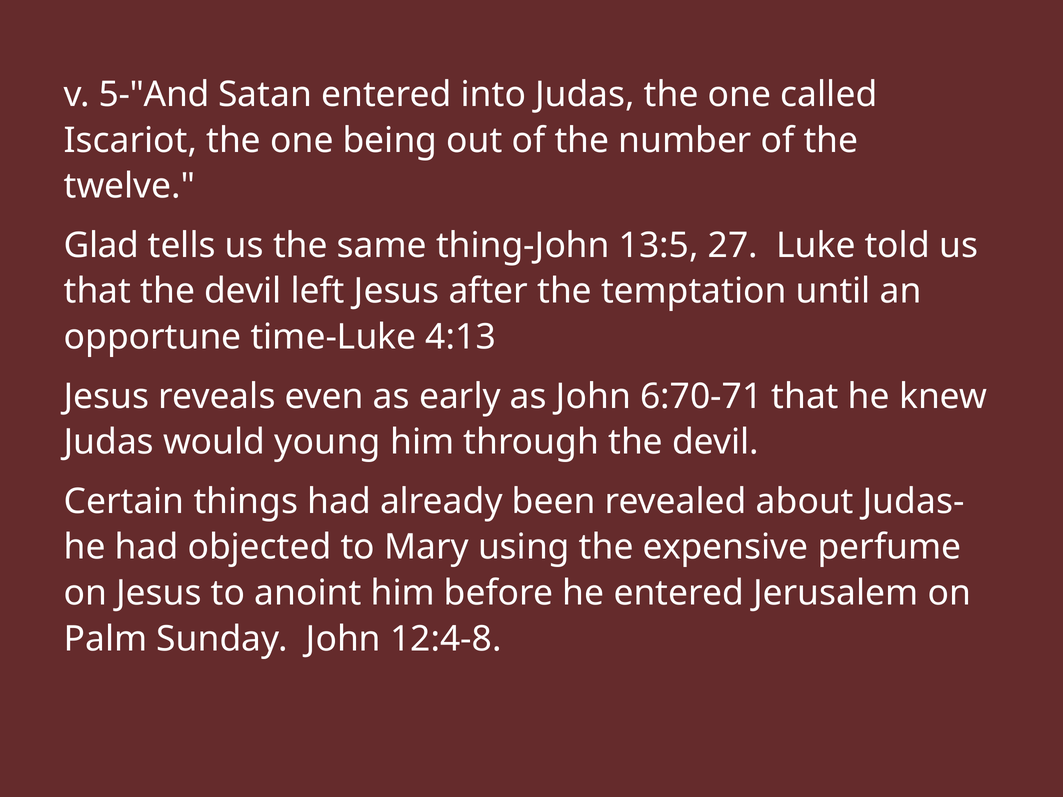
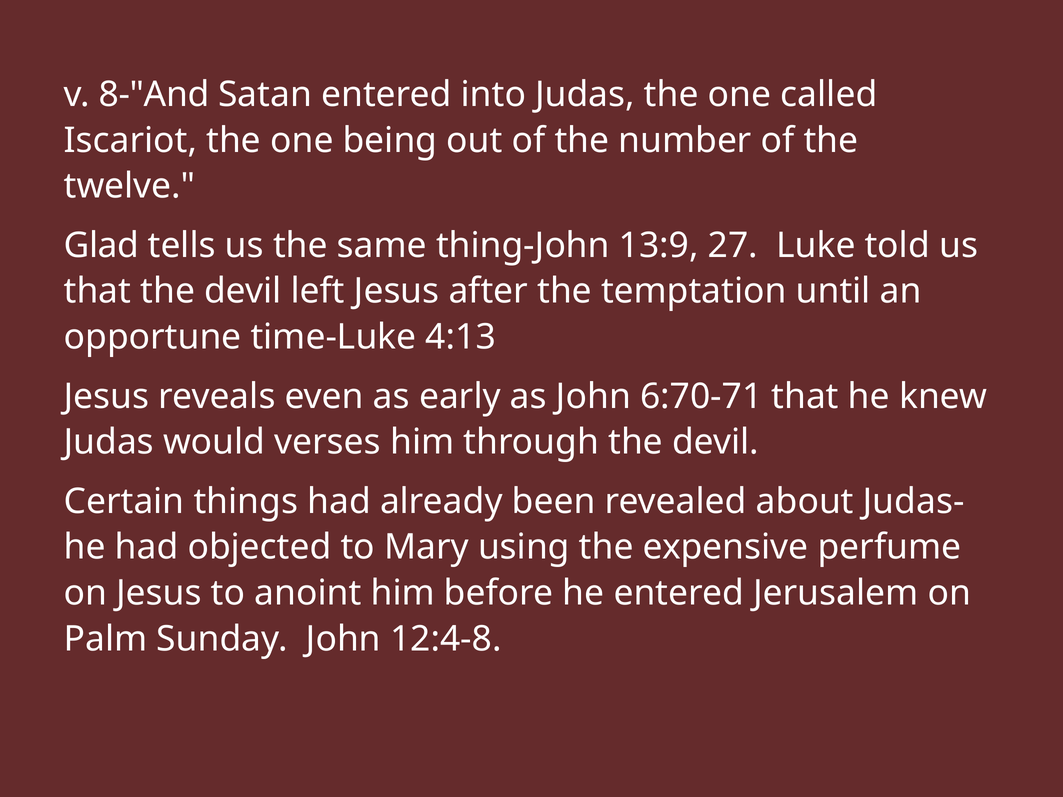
5-"And: 5-"And -> 8-"And
13:5: 13:5 -> 13:9
young: young -> verses
